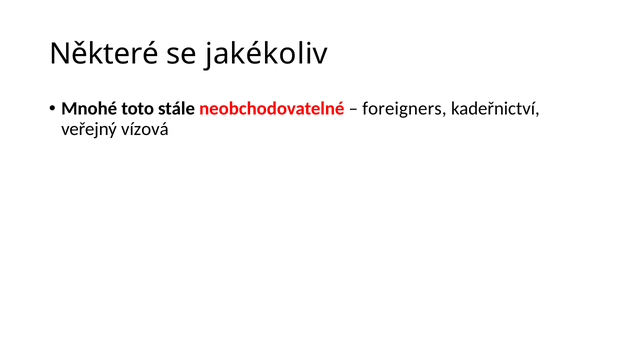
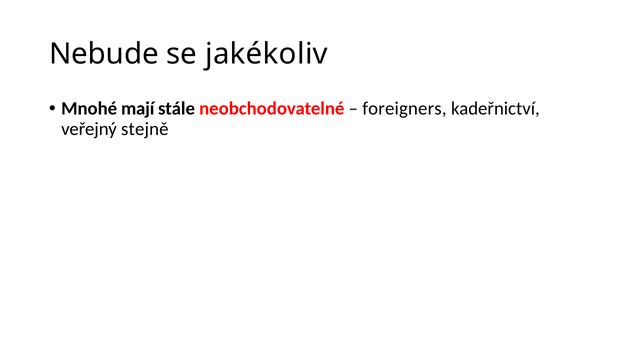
Některé: Některé -> Nebude
toto: toto -> mají
vízová: vízová -> stejně
